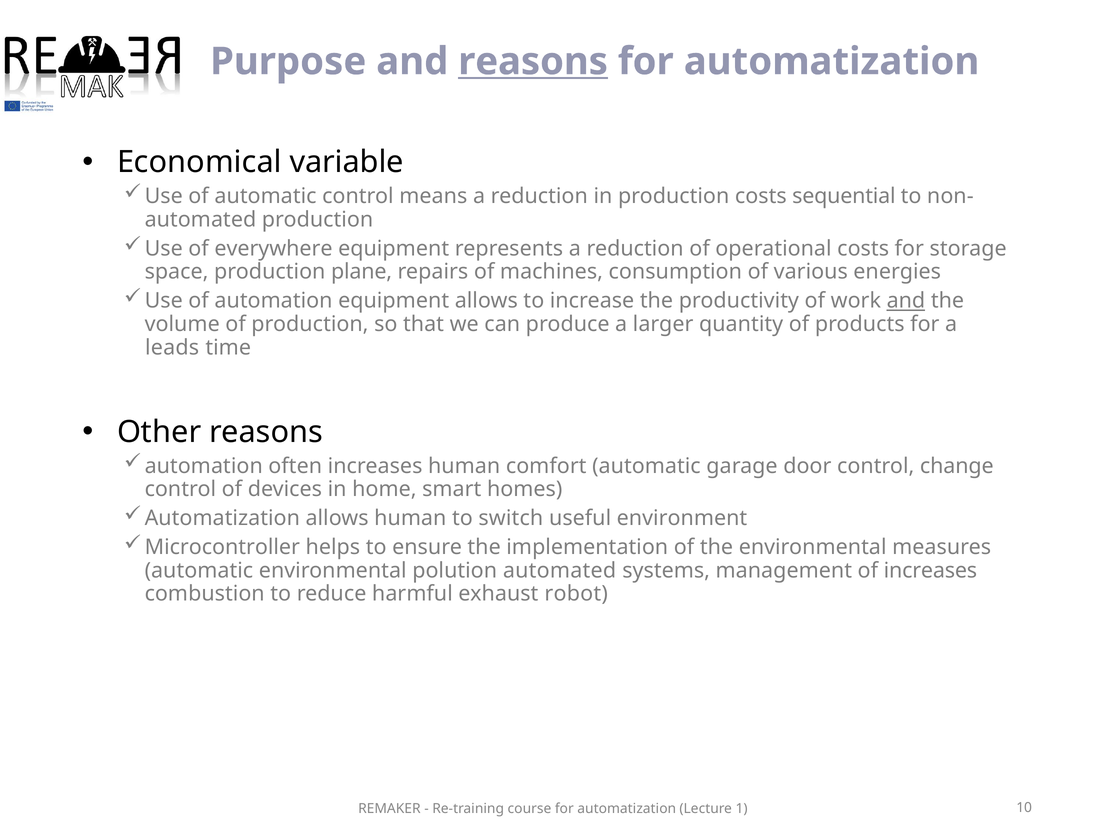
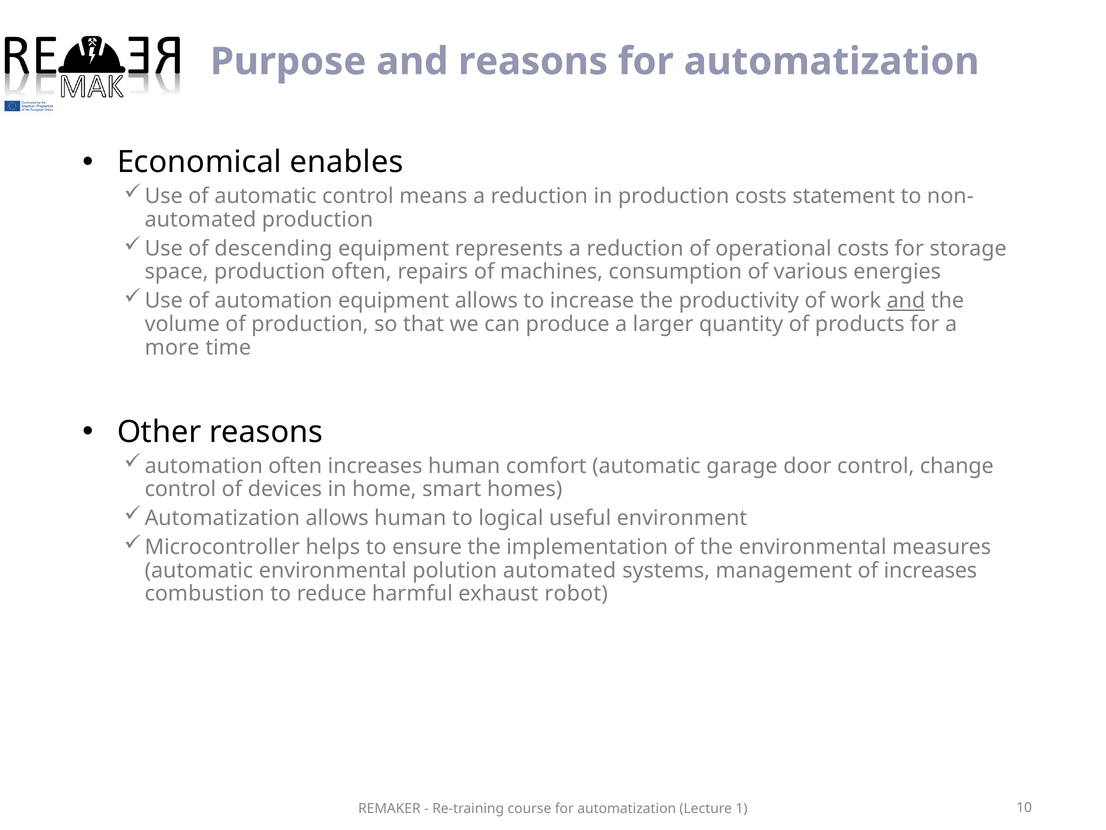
reasons at (533, 61) underline: present -> none
variable: variable -> enables
sequential: sequential -> statement
everywhere: everywhere -> descending
production plane: plane -> often
leads: leads -> more
switch: switch -> logical
